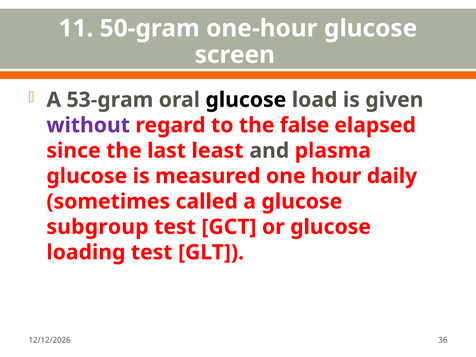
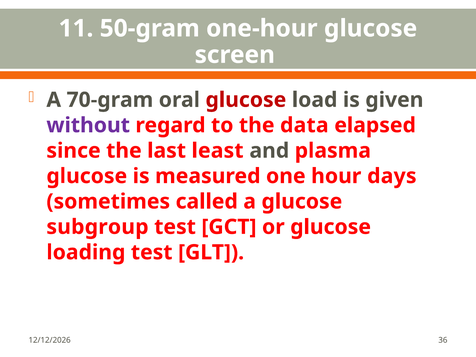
53-gram: 53-gram -> 70-gram
glucose at (246, 100) colour: black -> red
false: false -> data
daily: daily -> days
